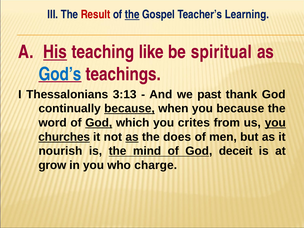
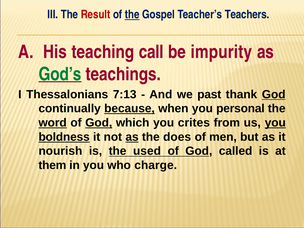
Learning: Learning -> Teachers
His underline: present -> none
like: like -> call
spiritual: spiritual -> impurity
God’s colour: blue -> green
3:13: 3:13 -> 7:13
God at (274, 94) underline: none -> present
you because: because -> personal
word underline: none -> present
churches: churches -> boldness
mind: mind -> used
deceit: deceit -> called
grow: grow -> them
